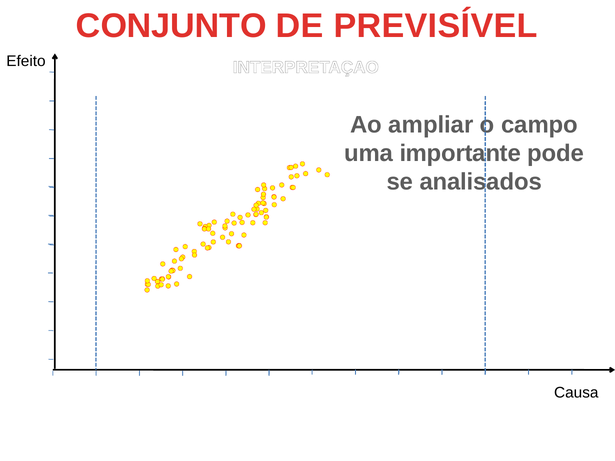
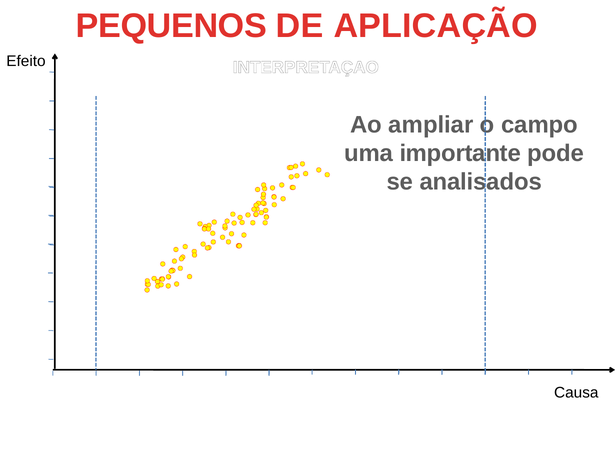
CONJUNTO: CONJUNTO -> PEQUENOS
PREVISÍVEL: PREVISÍVEL -> APLICAÇÃO
